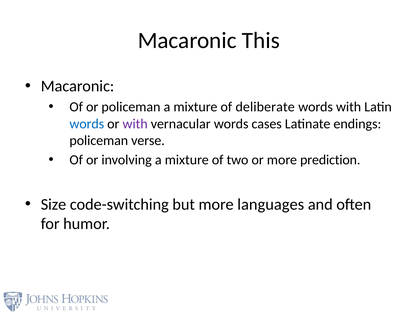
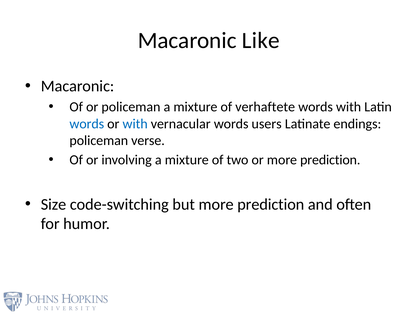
This: This -> Like
deliberate: deliberate -> verhaftete
with at (135, 124) colour: purple -> blue
cases: cases -> users
but more languages: languages -> prediction
